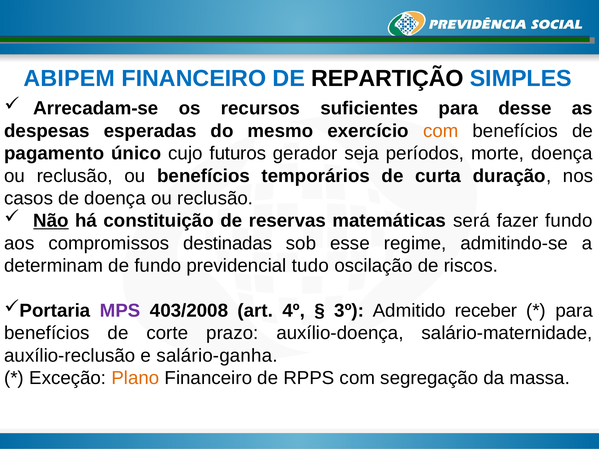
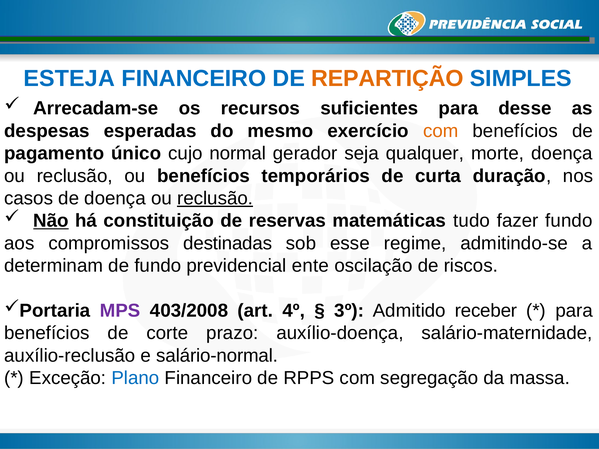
ABIPEM: ABIPEM -> ESTEJA
REPARTIÇÃO colour: black -> orange
futuros: futuros -> normal
períodos: períodos -> qualquer
reclusão at (215, 198) underline: none -> present
será: será -> tudo
tudo: tudo -> ente
salário-ganha: salário-ganha -> salário-normal
Plano colour: orange -> blue
